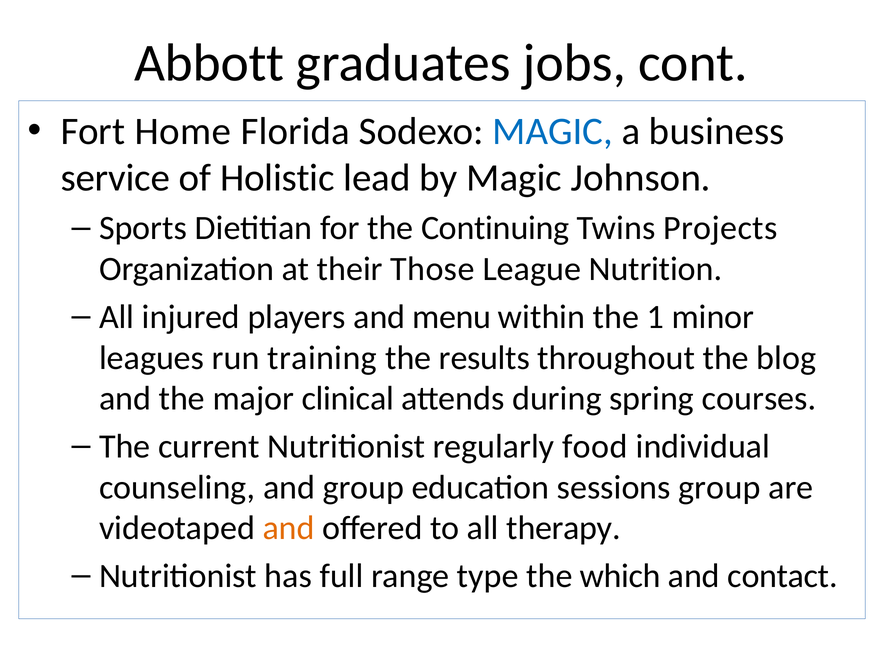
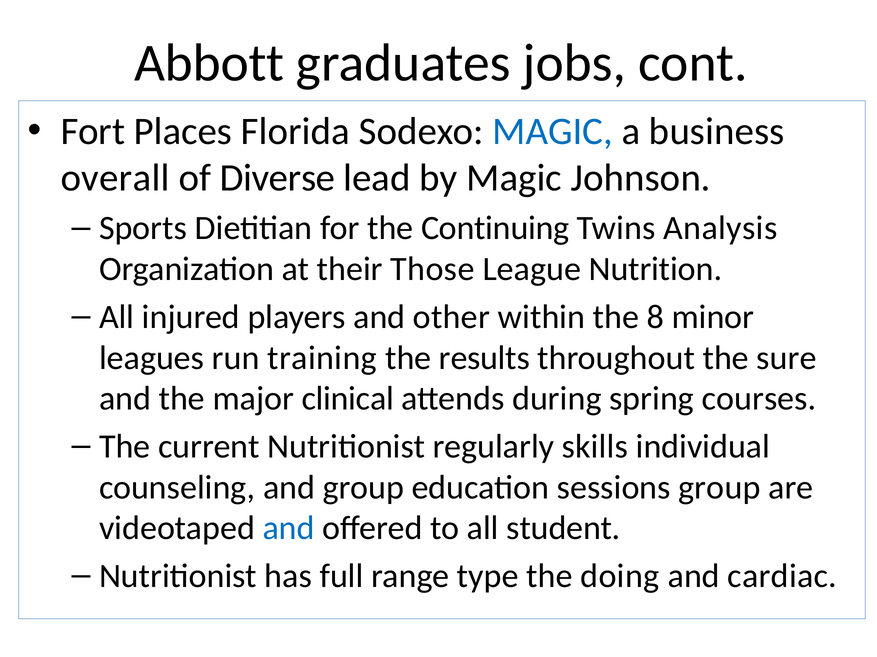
Home: Home -> Places
service: service -> overall
Holistic: Holistic -> Diverse
Projects: Projects -> Analysis
menu: menu -> other
1: 1 -> 8
blog: blog -> sure
food: food -> skills
and at (289, 529) colour: orange -> blue
therapy: therapy -> student
which: which -> doing
contact: contact -> cardiac
